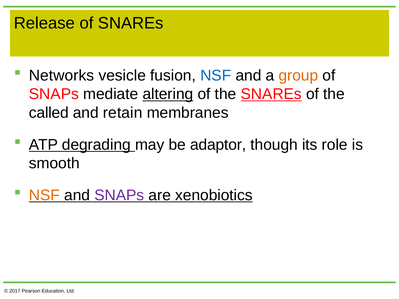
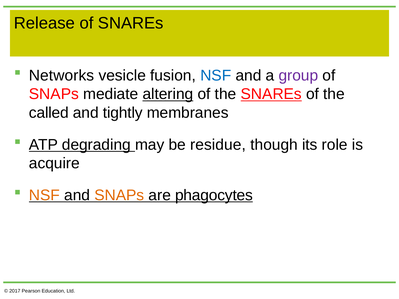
group colour: orange -> purple
retain: retain -> tightly
adaptor: adaptor -> residue
smooth: smooth -> acquire
SNAPs at (119, 195) colour: purple -> orange
xenobiotics: xenobiotics -> phagocytes
